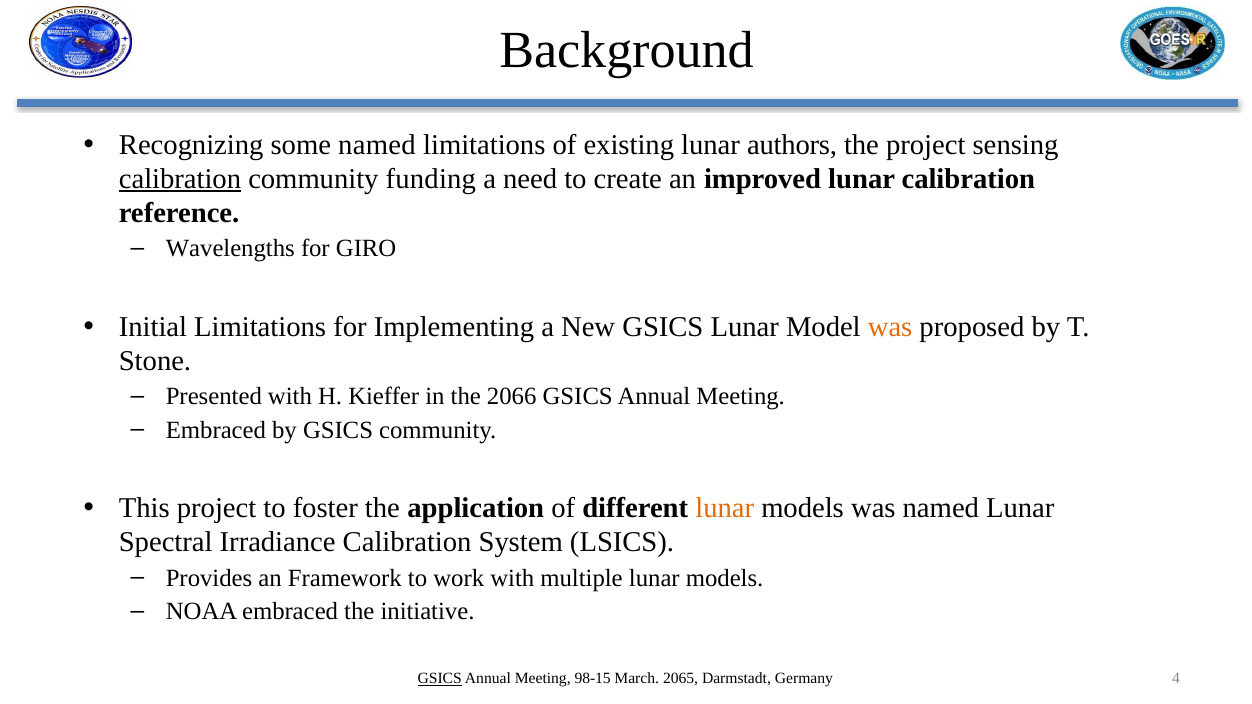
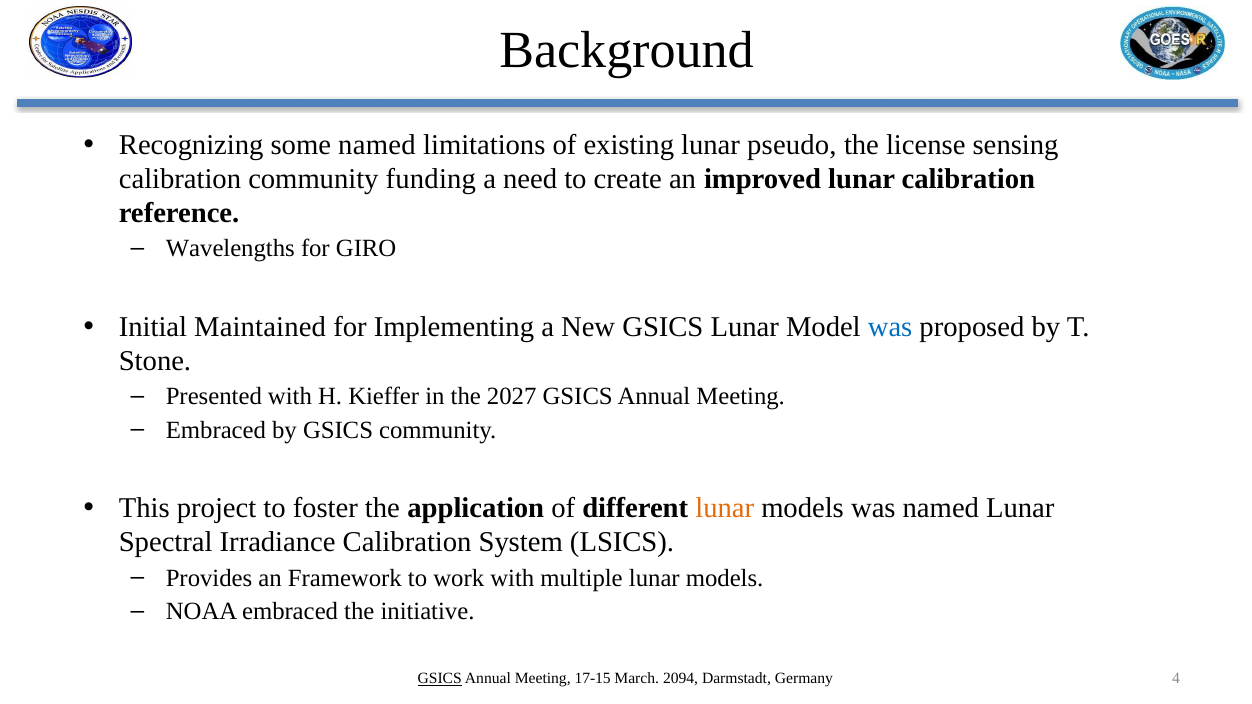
authors: authors -> pseudo
the project: project -> license
calibration at (180, 179) underline: present -> none
Initial Limitations: Limitations -> Maintained
was at (890, 327) colour: orange -> blue
2066: 2066 -> 2027
98-15: 98-15 -> 17-15
2065: 2065 -> 2094
